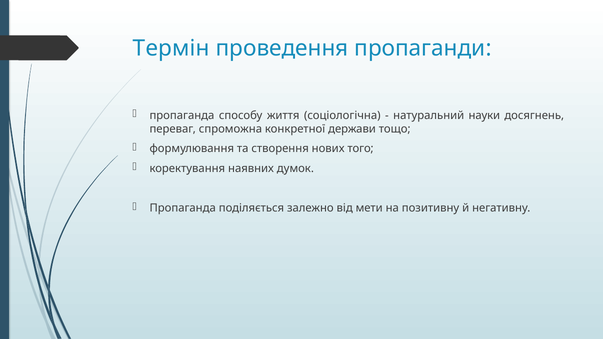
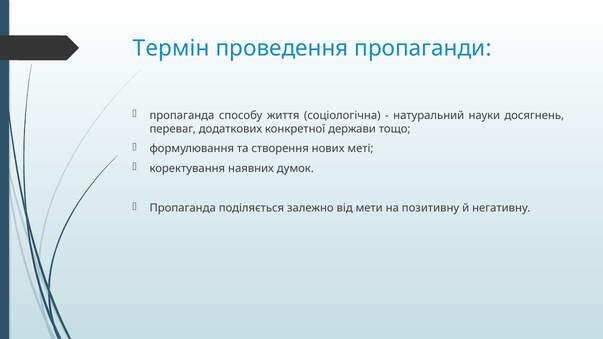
спроможна: спроможна -> додаткових
того: того -> меті
